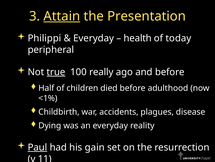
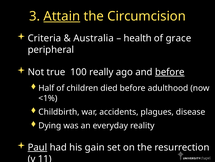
Presentation: Presentation -> Circumcision
Philippi: Philippi -> Criteria
Everyday at (94, 38): Everyday -> Australia
today: today -> grace
true underline: present -> none
before at (170, 72) underline: none -> present
